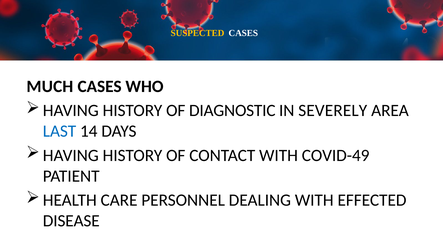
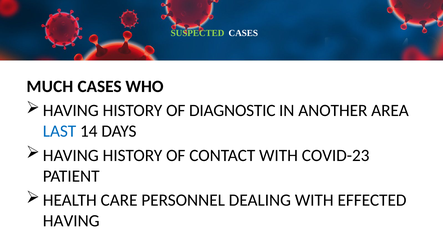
SUSPECTED colour: yellow -> light green
SEVERELY: SEVERELY -> ANOTHER
COVID-49: COVID-49 -> COVID-23
DISEASE at (71, 221): DISEASE -> HAVING
